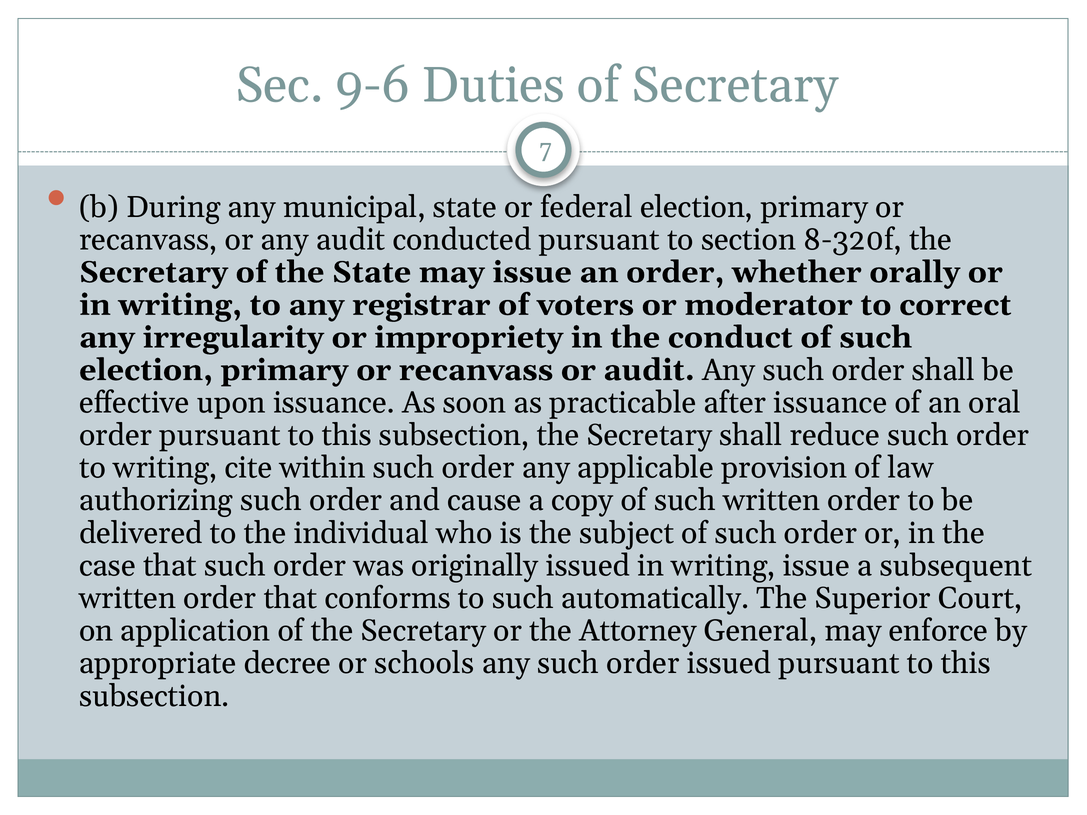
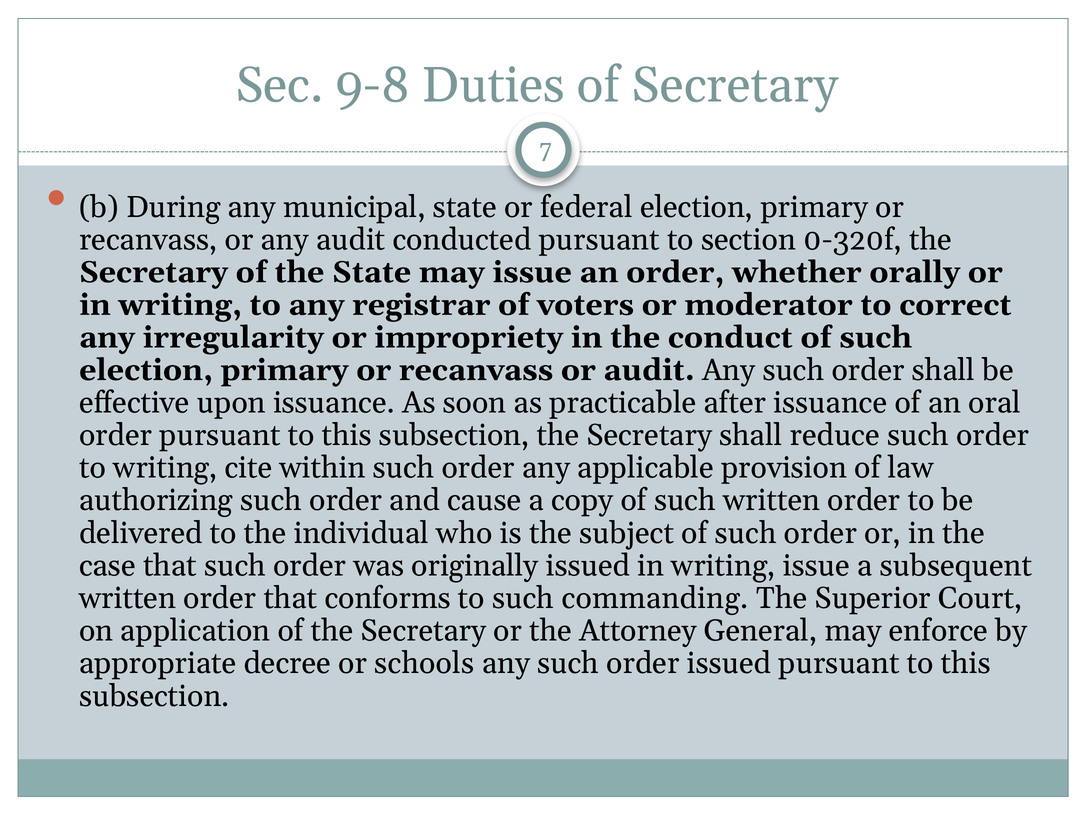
9-6: 9-6 -> 9-8
8-320f: 8-320f -> 0-320f
automatically: automatically -> commanding
